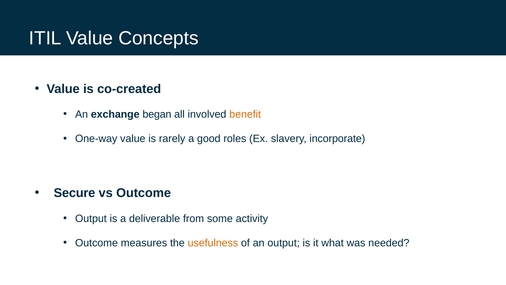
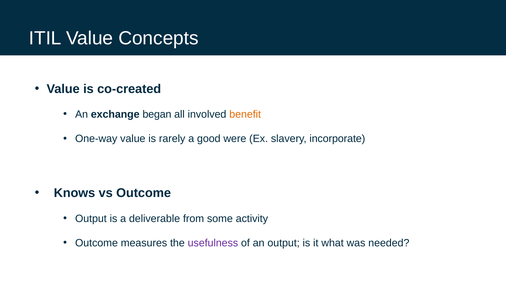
roles: roles -> were
Secure: Secure -> Knows
usefulness colour: orange -> purple
